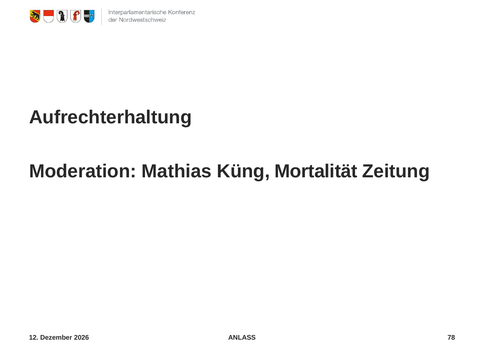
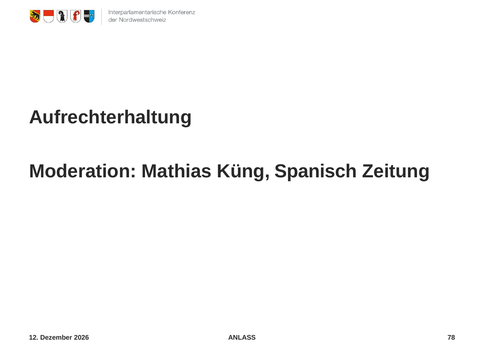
Mortalität: Mortalität -> Spanisch
